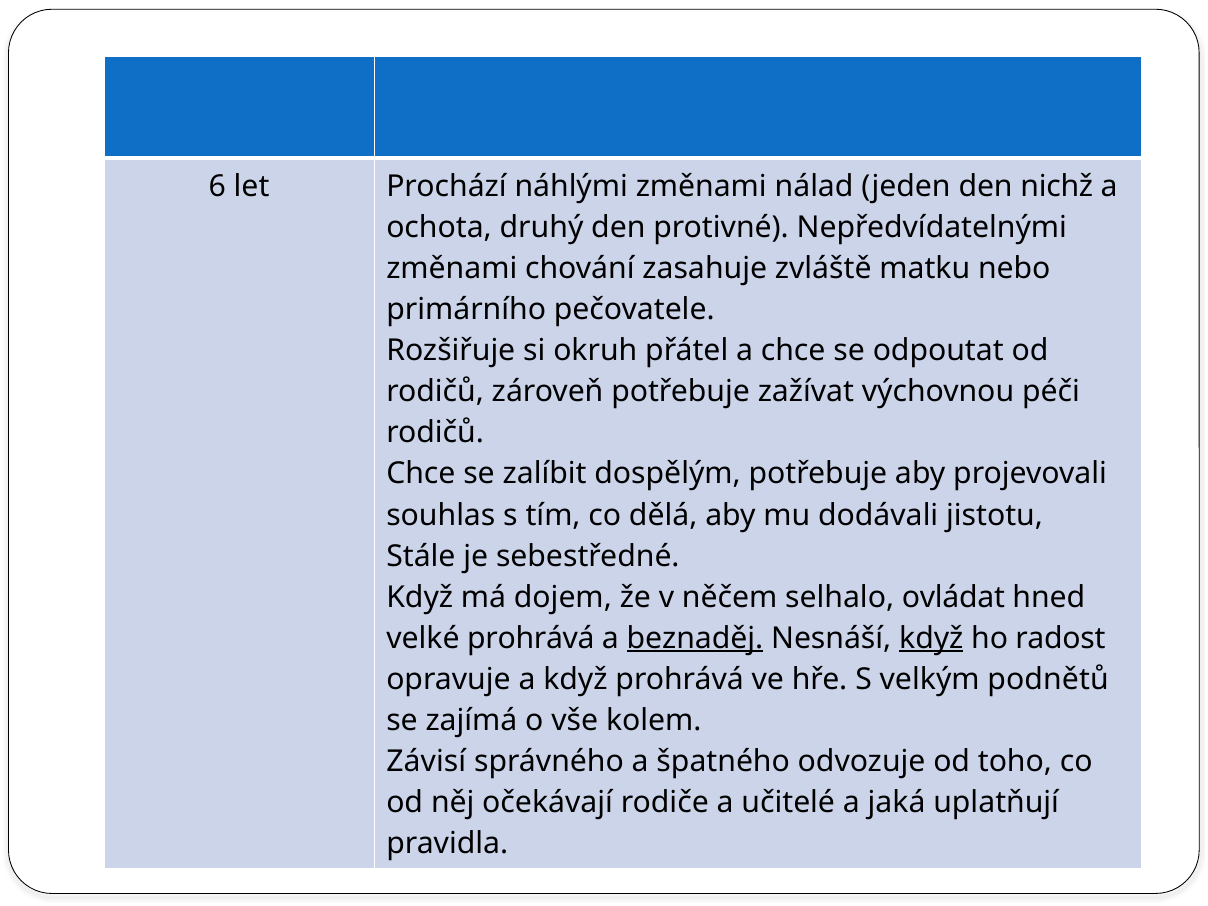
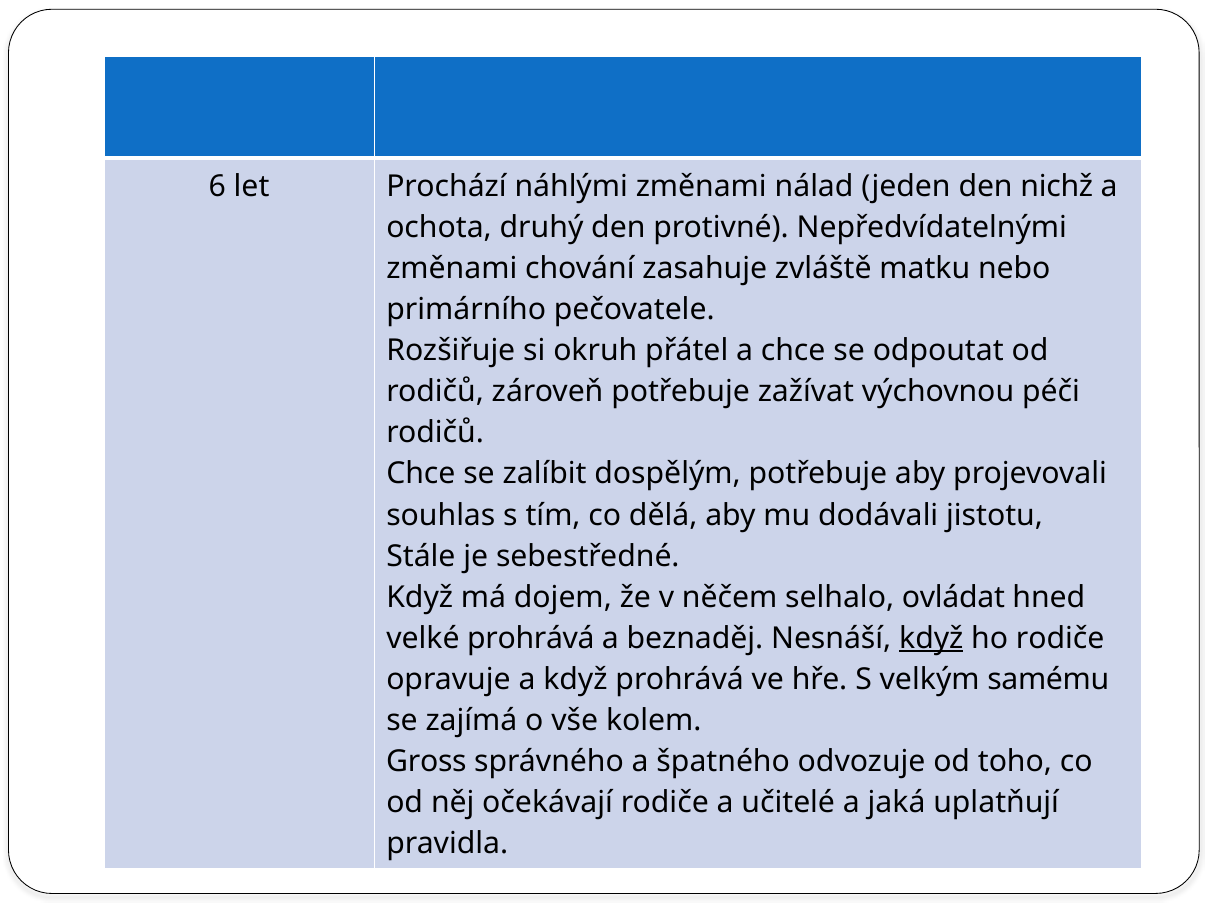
beznaděj underline: present -> none
ho radost: radost -> rodiče
podnětů: podnětů -> samému
Závisí: Závisí -> Gross
